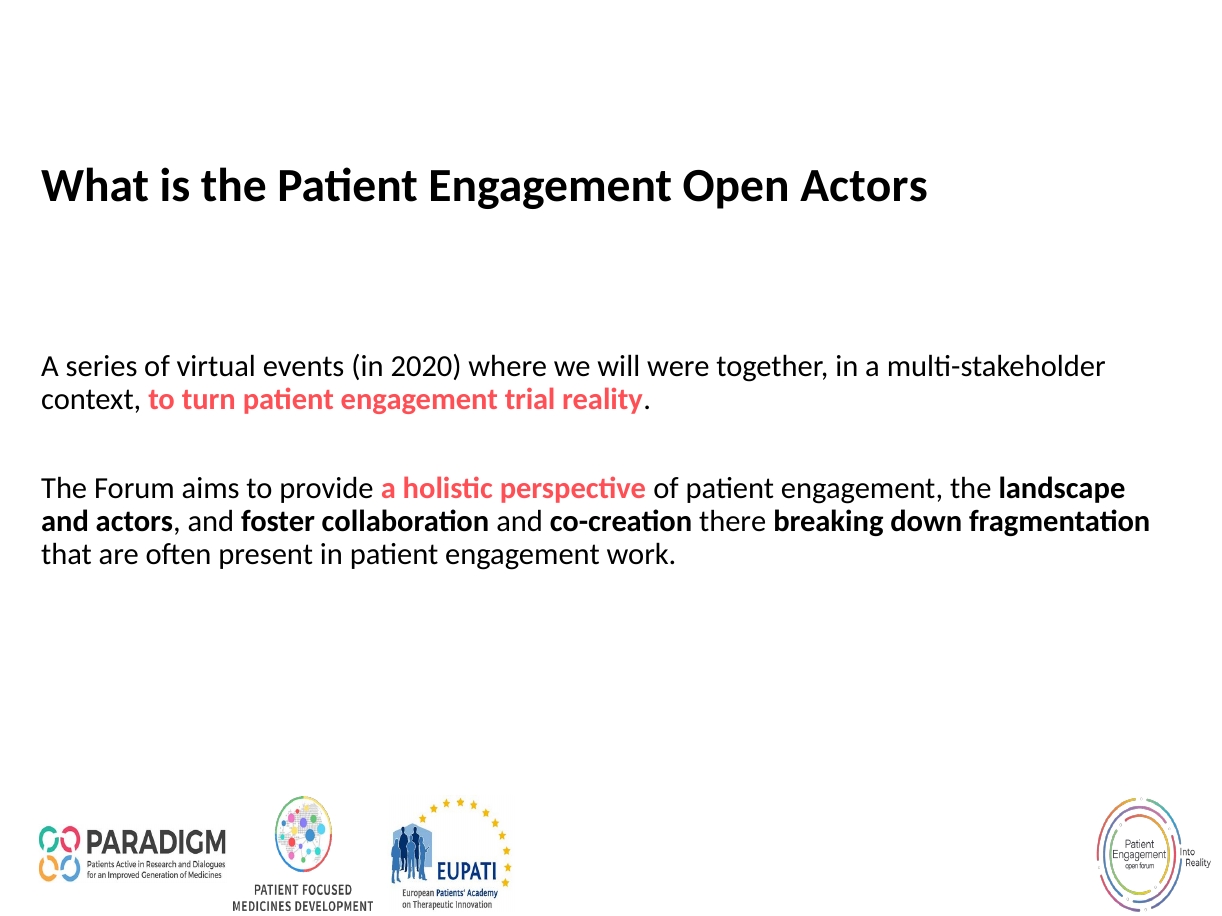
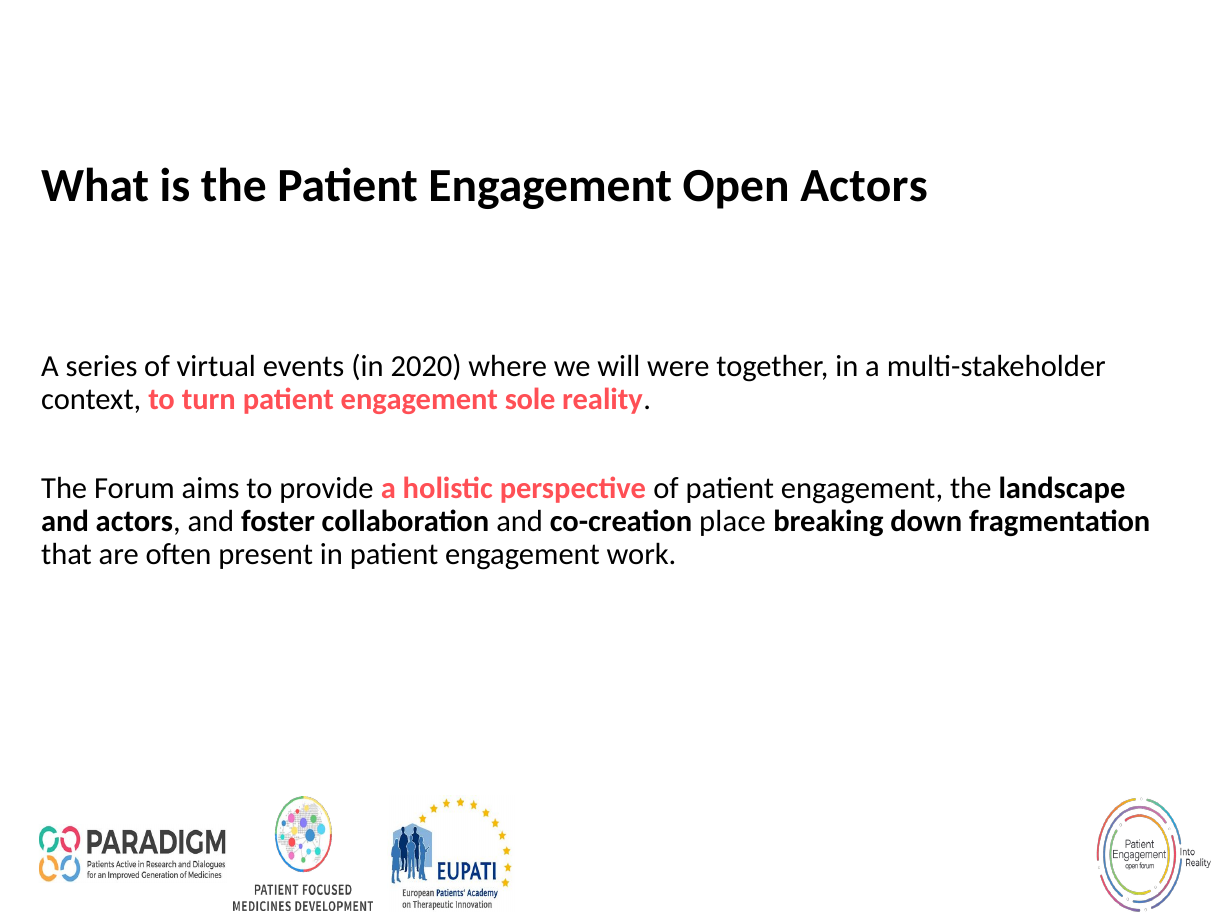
trial: trial -> sole
there: there -> place
